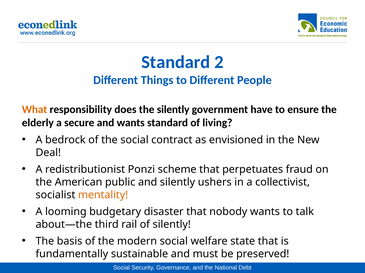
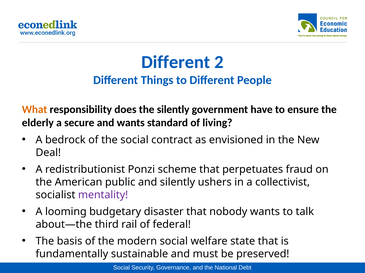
Standard at (176, 62): Standard -> Different
mentality colour: orange -> purple
of silently: silently -> federal
